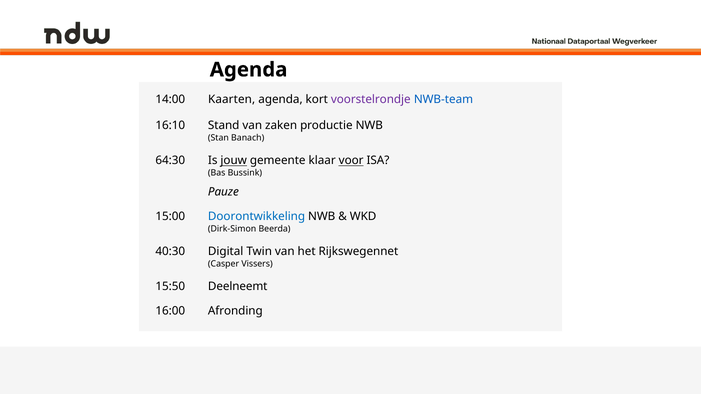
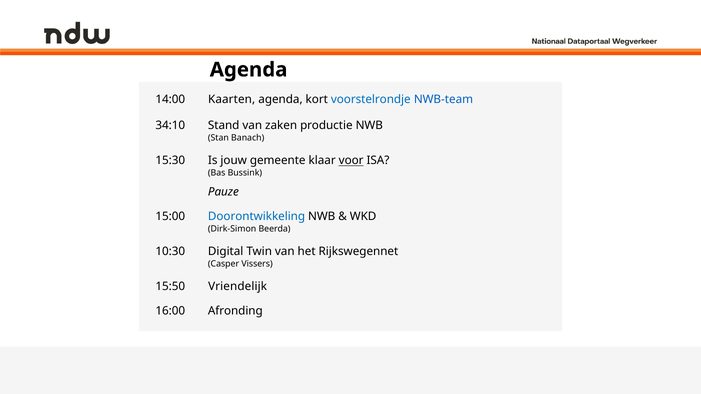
voorstelrondje colour: purple -> blue
16:10: 16:10 -> 34:10
64:30: 64:30 -> 15:30
jouw underline: present -> none
40:30: 40:30 -> 10:30
Deelneemt: Deelneemt -> Vriendelijk
